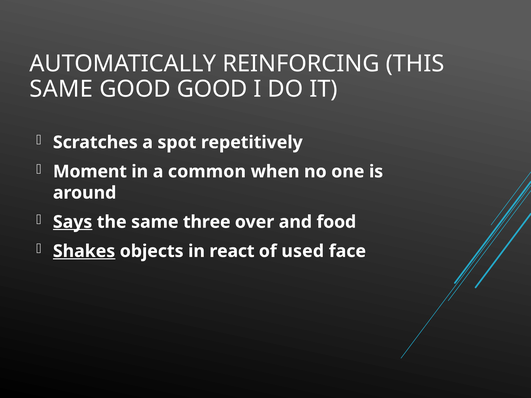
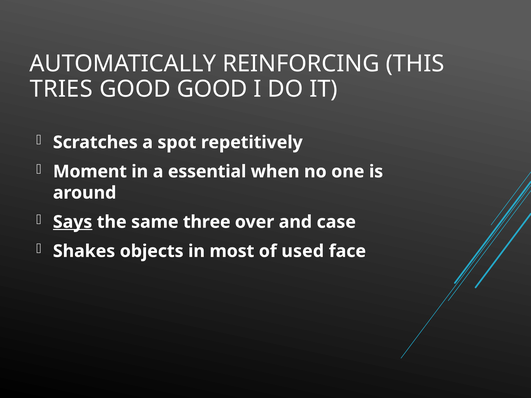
SAME at (61, 89): SAME -> TRIES
common: common -> essential
food: food -> case
Shakes underline: present -> none
react: react -> most
